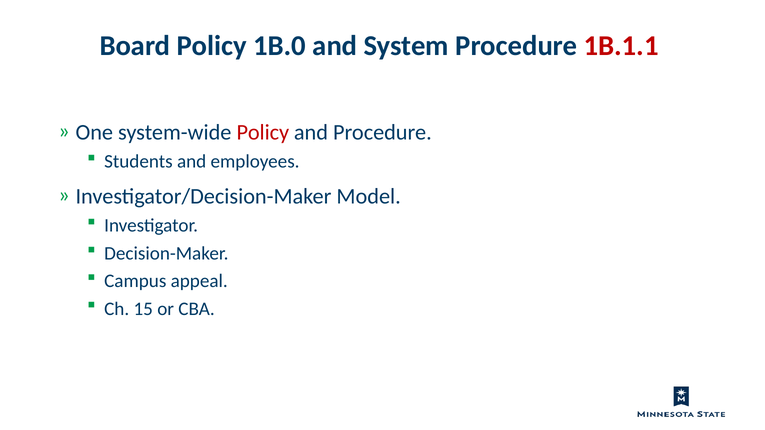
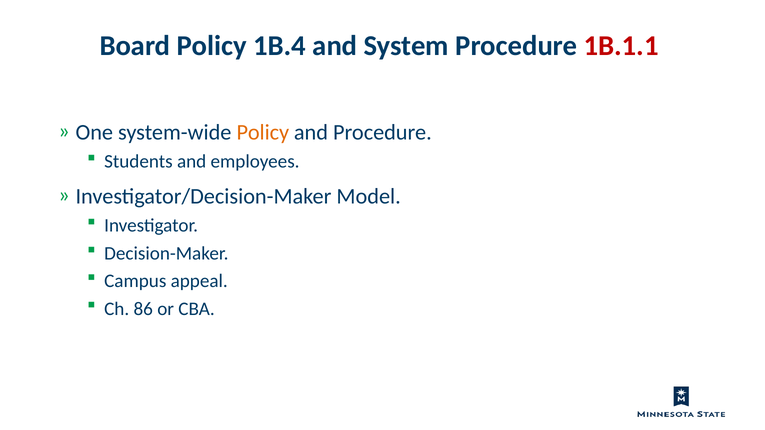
1B.0: 1B.0 -> 1B.4
Policy at (263, 132) colour: red -> orange
15: 15 -> 86
